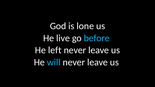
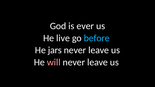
lone: lone -> ever
left: left -> jars
will colour: light blue -> pink
